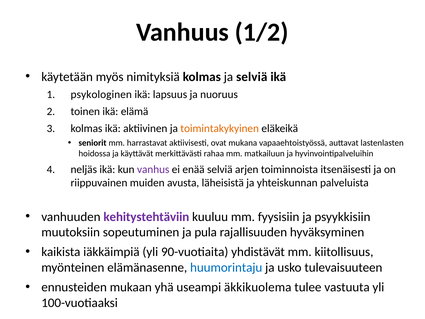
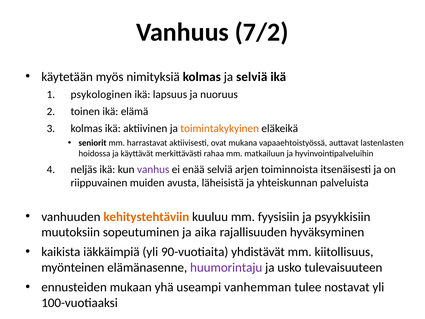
1/2: 1/2 -> 7/2
kehitystehtäviin colour: purple -> orange
pula: pula -> aika
huumorintaju colour: blue -> purple
äkkikuolema: äkkikuolema -> vanhemman
vastuuta: vastuuta -> nostavat
